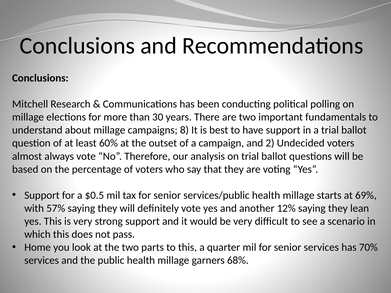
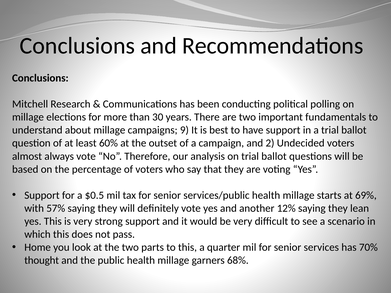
8: 8 -> 9
services at (42, 261): services -> thought
